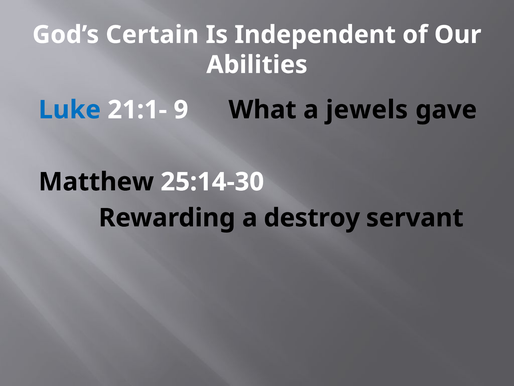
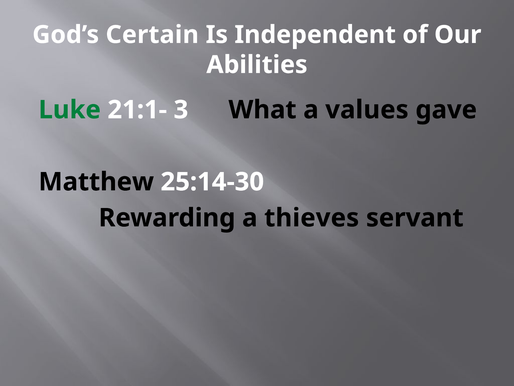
Luke colour: blue -> green
9: 9 -> 3
jewels: jewels -> values
destroy: destroy -> thieves
